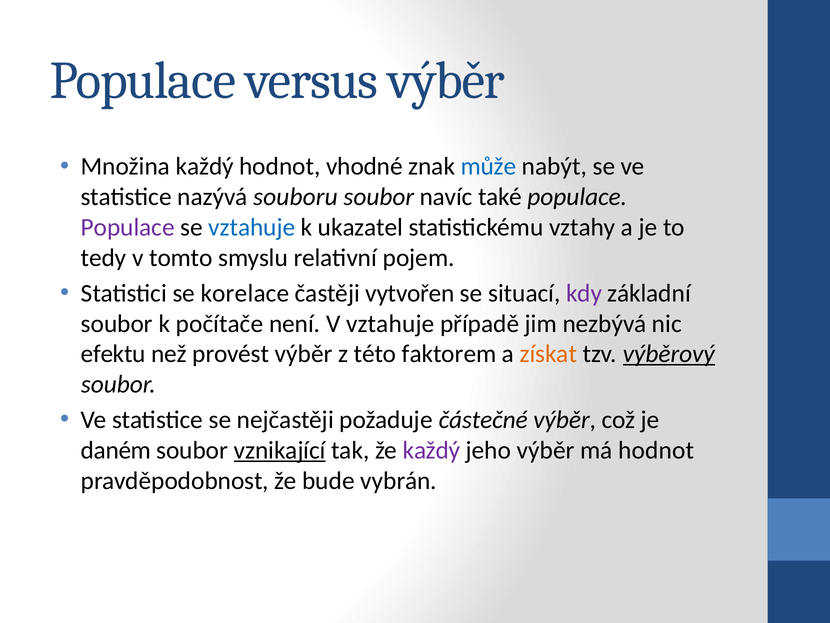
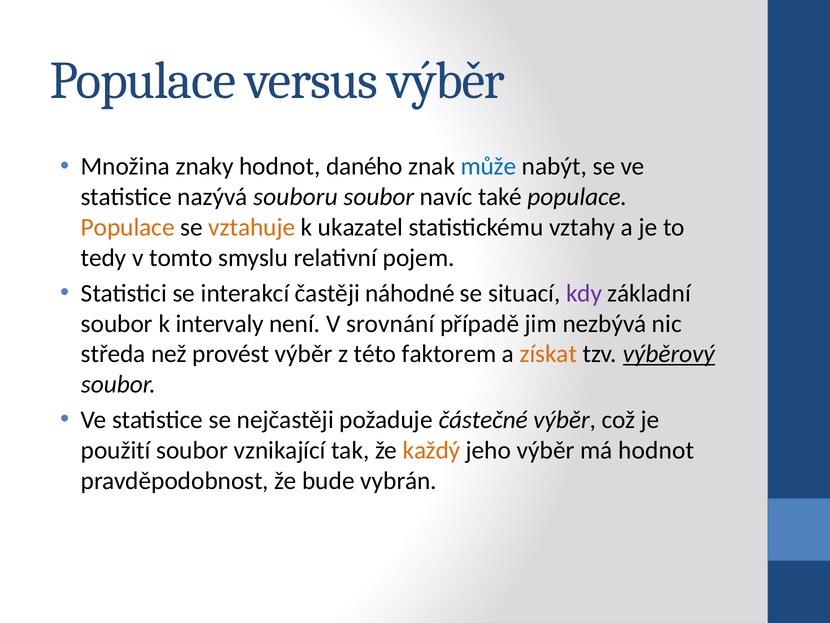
Množina každý: každý -> znaky
vhodné: vhodné -> daného
Populace at (128, 227) colour: purple -> orange
vztahuje at (252, 227) colour: blue -> orange
korelace: korelace -> interakcí
vytvořen: vytvořen -> náhodné
počítače: počítače -> intervaly
V vztahuje: vztahuje -> srovnání
efektu: efektu -> středa
daném: daném -> použití
vznikající underline: present -> none
každý at (432, 450) colour: purple -> orange
